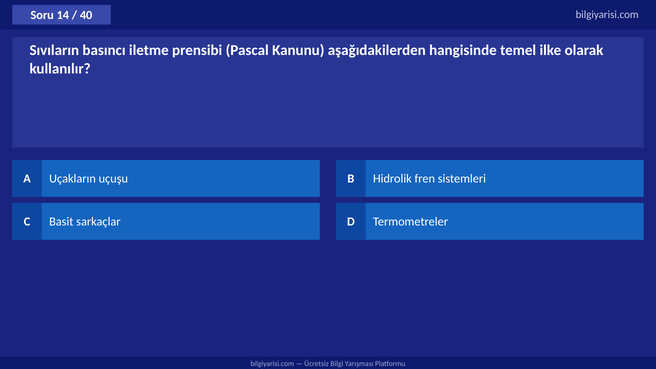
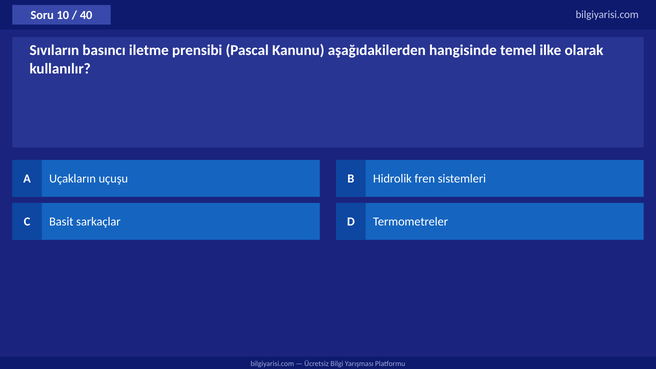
14: 14 -> 10
